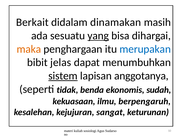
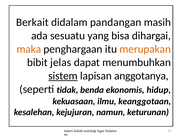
dinamakan: dinamakan -> pandangan
yang underline: present -> none
merupakan colour: blue -> orange
sudah: sudah -> hidup
berpengaruh: berpengaruh -> keanggotaan
sangat: sangat -> namun
